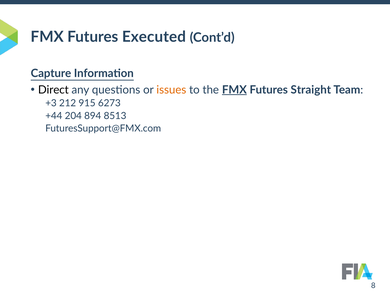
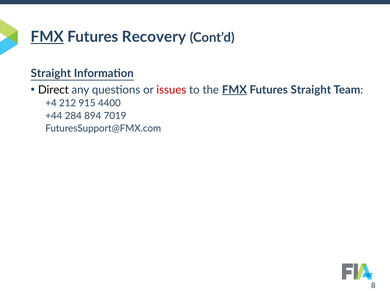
FMX at (47, 37) underline: none -> present
Executed: Executed -> Recovery
Capture at (51, 73): Capture -> Straight
issues colour: orange -> red
+3: +3 -> +4
6273: 6273 -> 4400
204: 204 -> 284
8513: 8513 -> 7019
